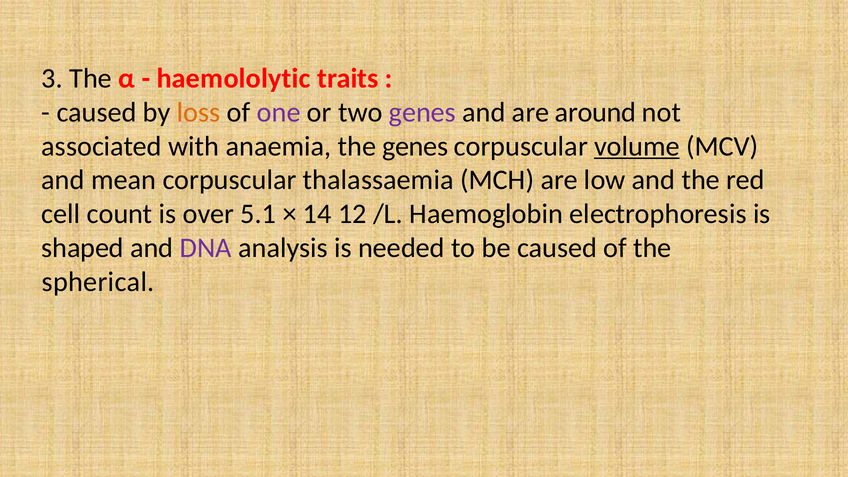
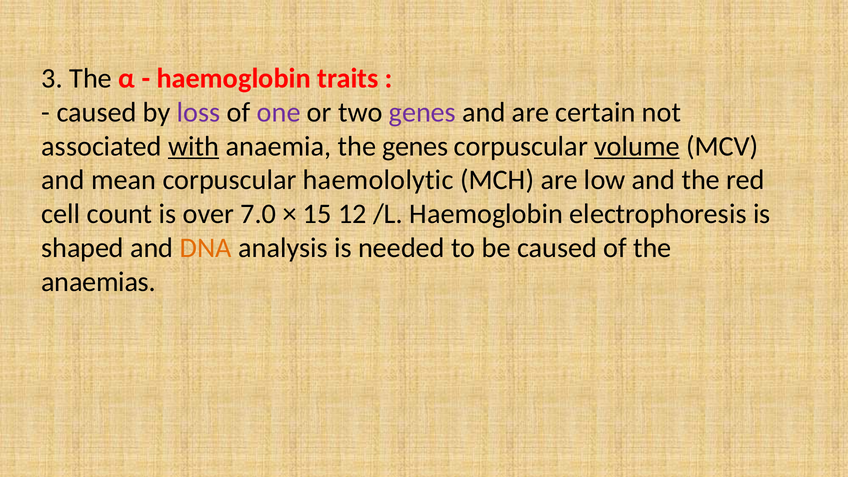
haemololytic at (234, 78): haemololytic -> haemoglobin
loss colour: orange -> purple
around: around -> certain
with underline: none -> present
thalassaemia: thalassaemia -> haemololytic
5.1: 5.1 -> 7.0
14: 14 -> 15
DNA colour: purple -> orange
spherical: spherical -> anaemias
